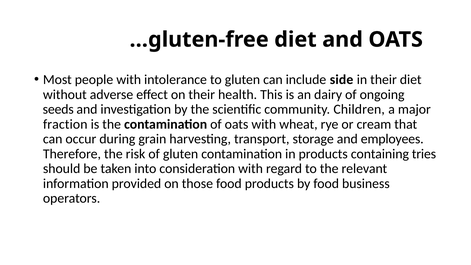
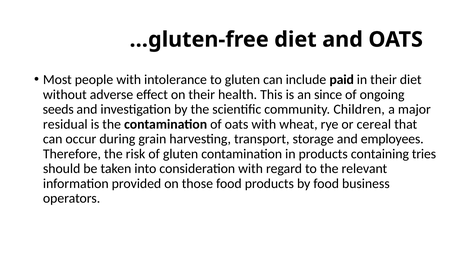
side: side -> paid
dairy: dairy -> since
fraction: fraction -> residual
cream: cream -> cereal
